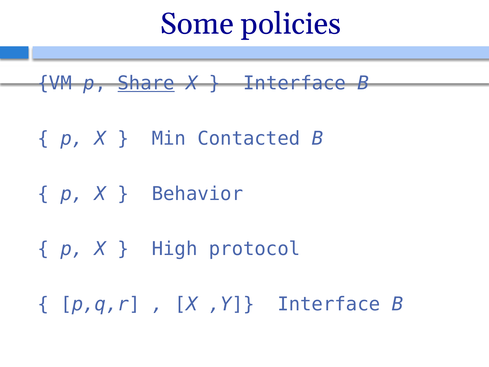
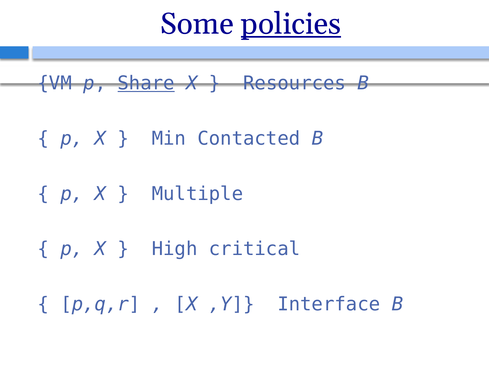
policies underline: none -> present
Interface at (295, 83): Interface -> Resources
Behavior: Behavior -> Multiple
protocol: protocol -> critical
